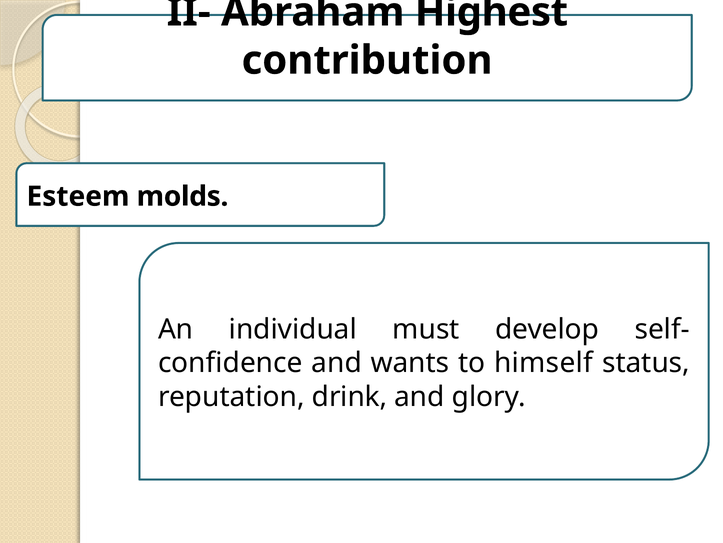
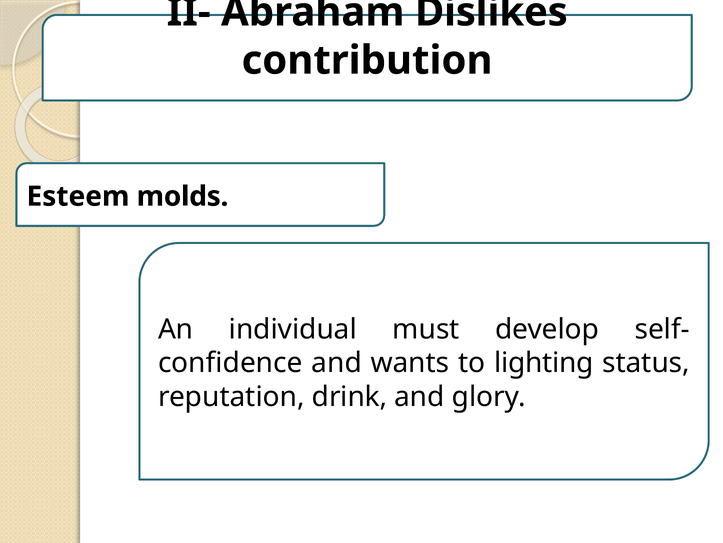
Highest: Highest -> Dislikes
himself: himself -> lighting
